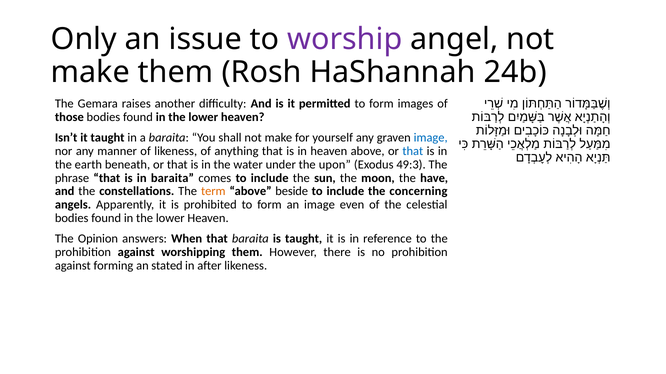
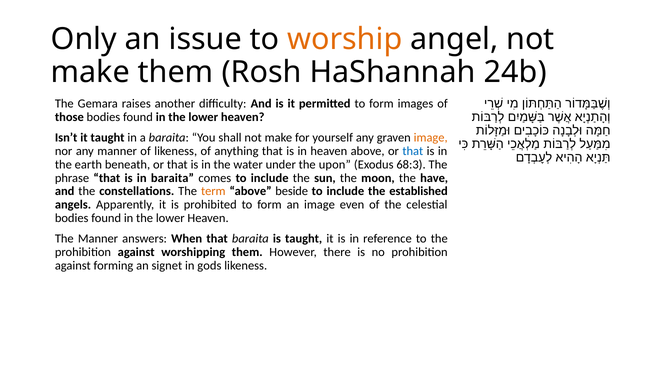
worship colour: purple -> orange
image at (431, 138) colour: blue -> orange
49:3: 49:3 -> 68:3
concerning: concerning -> established
The Opinion: Opinion -> Manner
stated: stated -> signet
after: after -> gods
